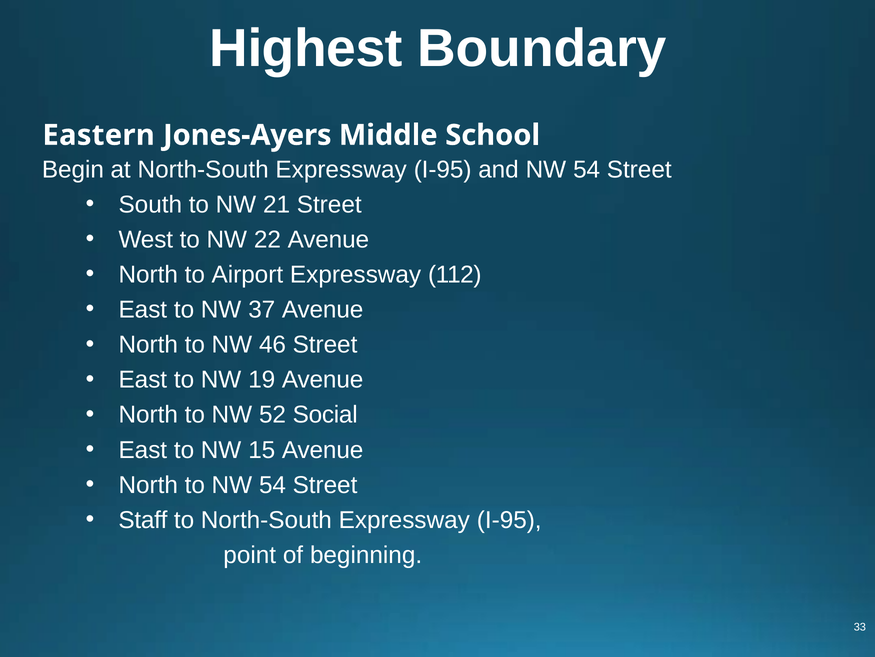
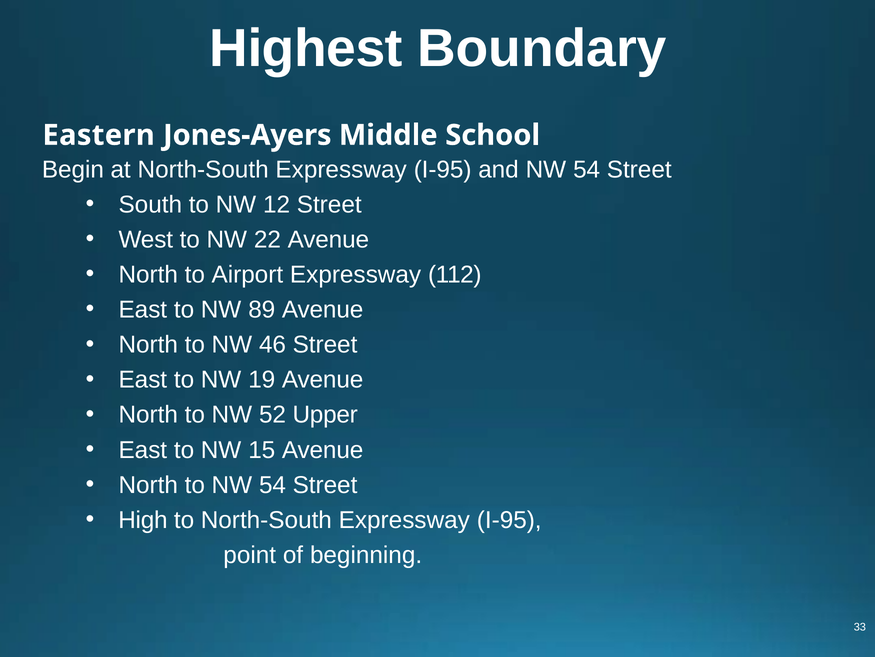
21: 21 -> 12
37: 37 -> 89
Social: Social -> Upper
Staff: Staff -> High
